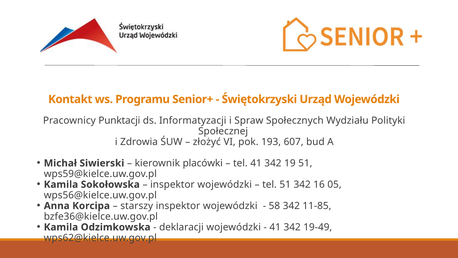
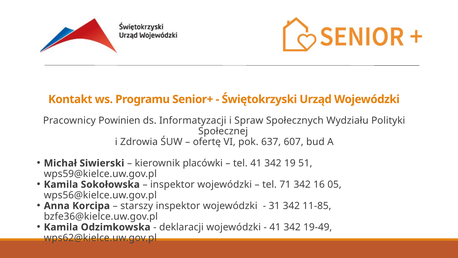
Punktacji: Punktacji -> Powinien
złożyć: złożyć -> ofertę
193: 193 -> 637
tel 51: 51 -> 71
58: 58 -> 31
